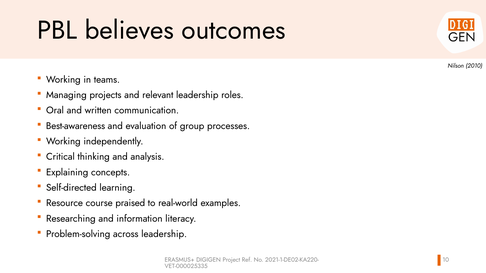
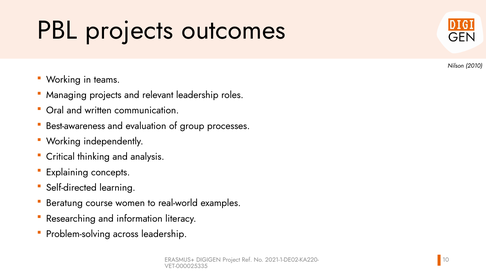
PBL believes: believes -> projects
Resource: Resource -> Beratung
praised: praised -> women
